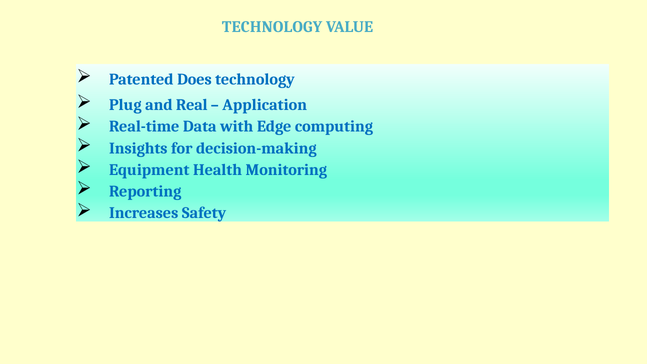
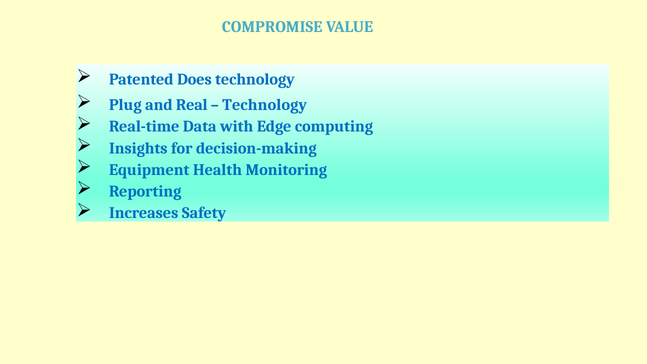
TECHNOLOGY at (272, 27): TECHNOLOGY -> COMPROMISE
Application at (265, 105): Application -> Technology
